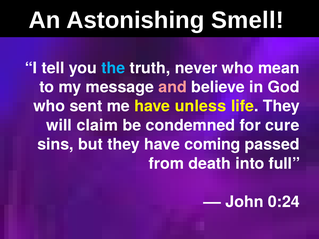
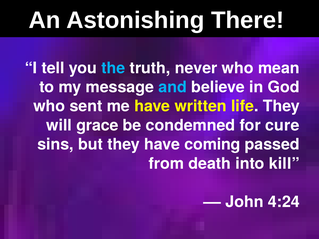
Smell: Smell -> There
and colour: pink -> light blue
unless: unless -> written
claim: claim -> grace
full: full -> kill
0:24: 0:24 -> 4:24
